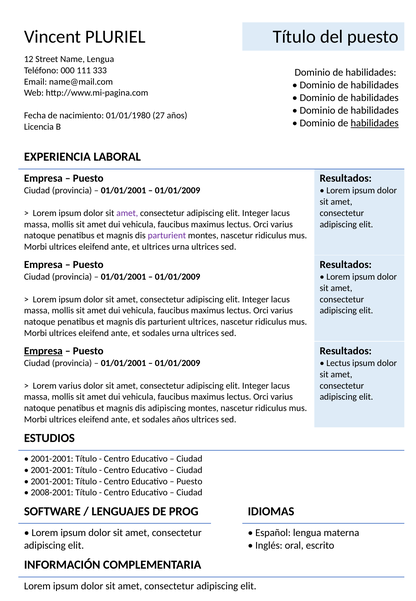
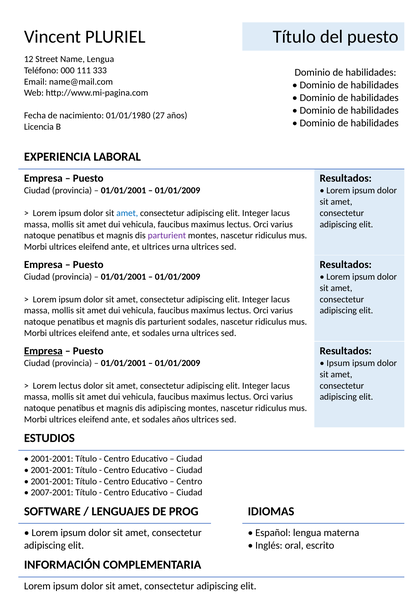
habilidades at (375, 123) underline: present -> none
amet at (127, 213) colour: purple -> blue
parturient ultrices: ultrices -> sodales
Lectus at (338, 363): Lectus -> Ipsum
Lorem varius: varius -> lectus
Puesto at (189, 481): Puesto -> Centro
2008-2001: 2008-2001 -> 2007-2001
